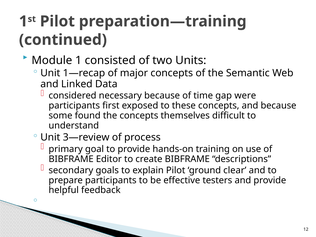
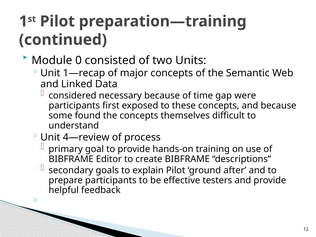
Module 1: 1 -> 0
3—review: 3—review -> 4—review
clear: clear -> after
